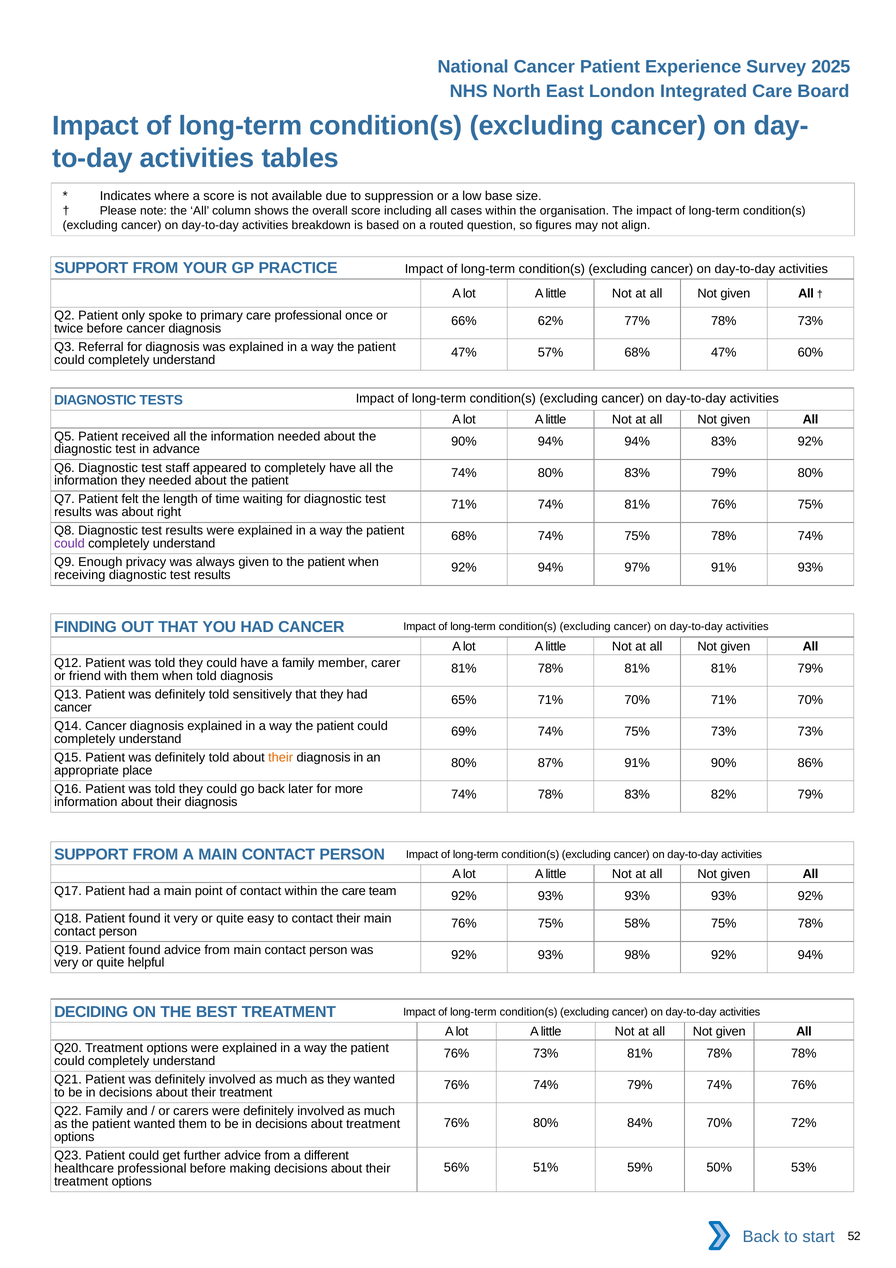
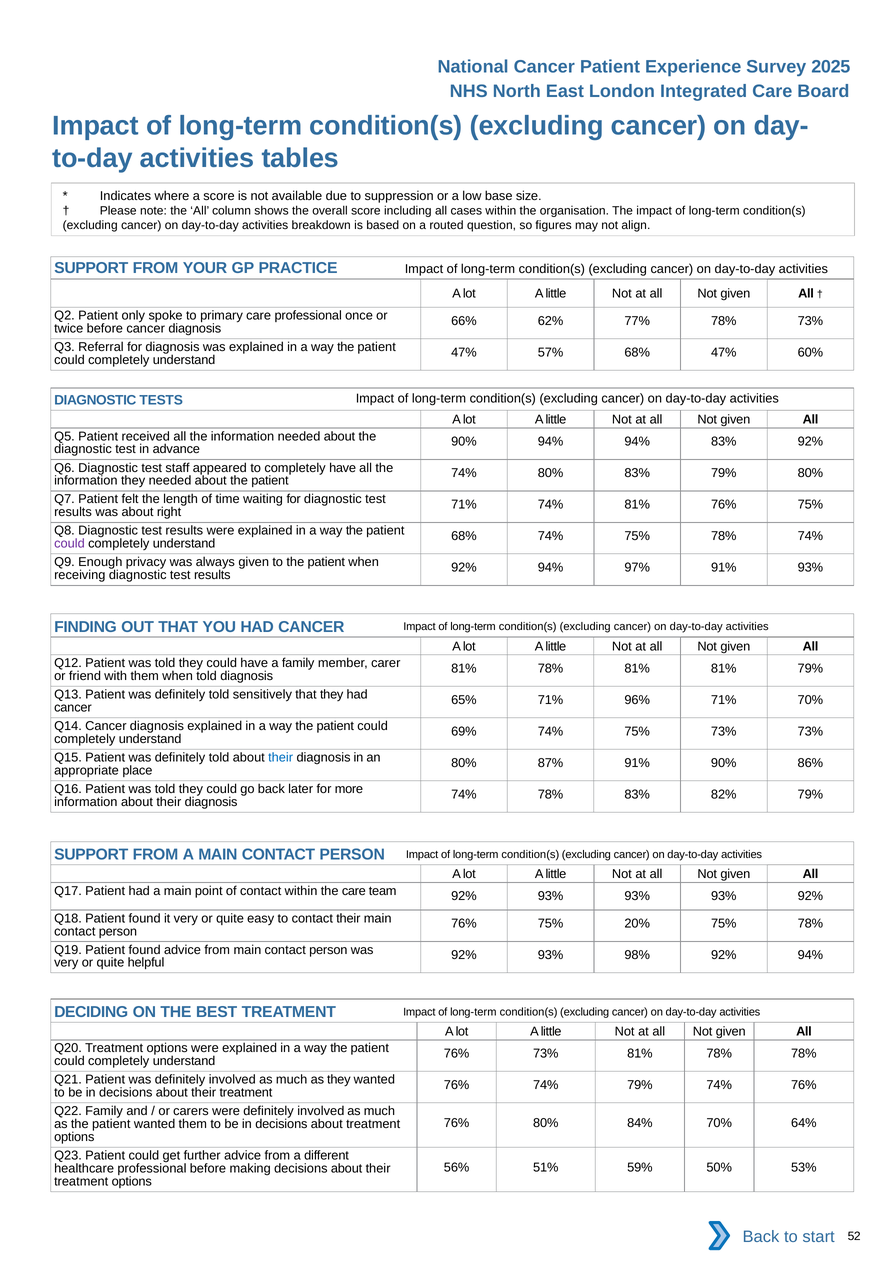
65% 71% 70%: 70% -> 96%
their at (281, 757) colour: orange -> blue
58%: 58% -> 20%
72%: 72% -> 64%
